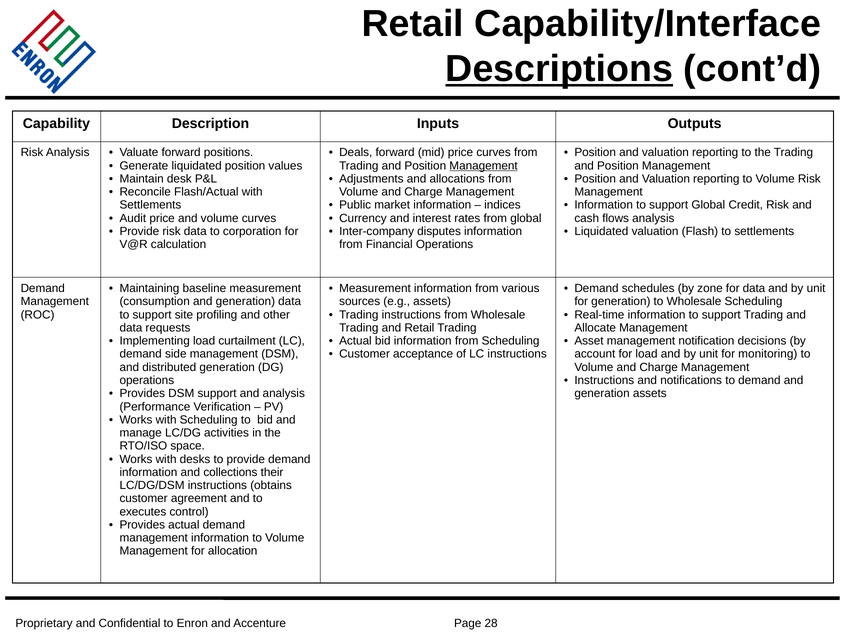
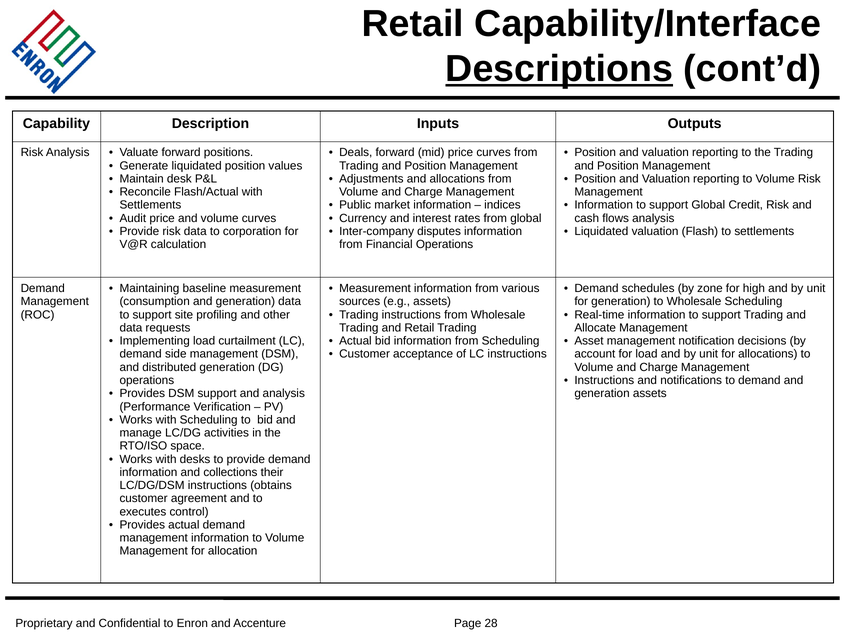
Management at (484, 166) underline: present -> none
for data: data -> high
for monitoring: monitoring -> allocations
